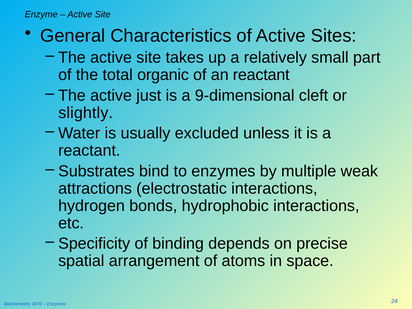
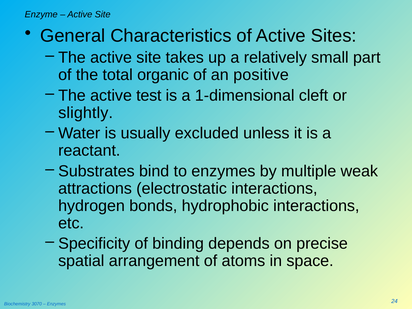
an reactant: reactant -> positive
just: just -> test
9-dimensional: 9-dimensional -> 1-dimensional
